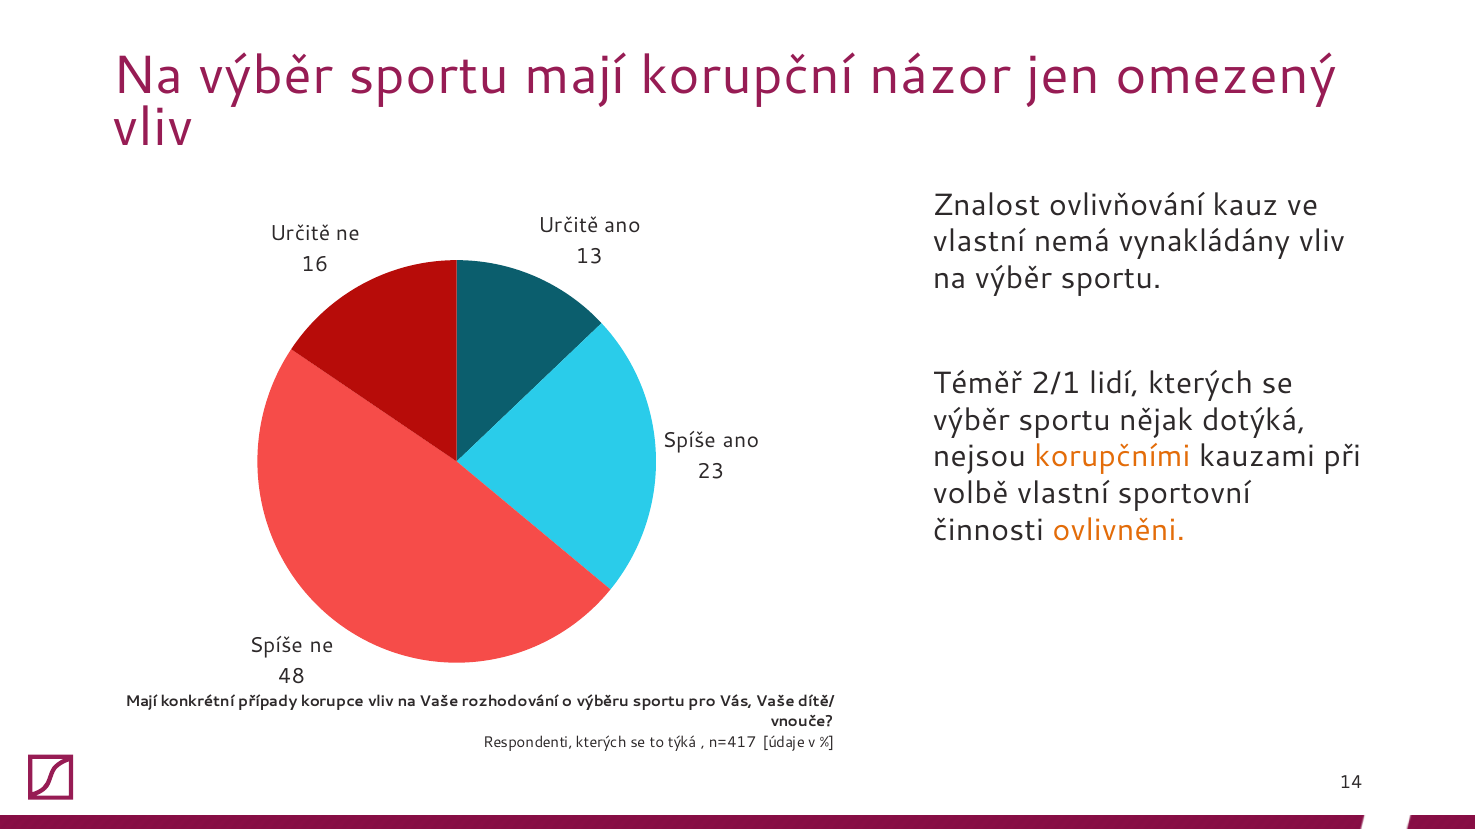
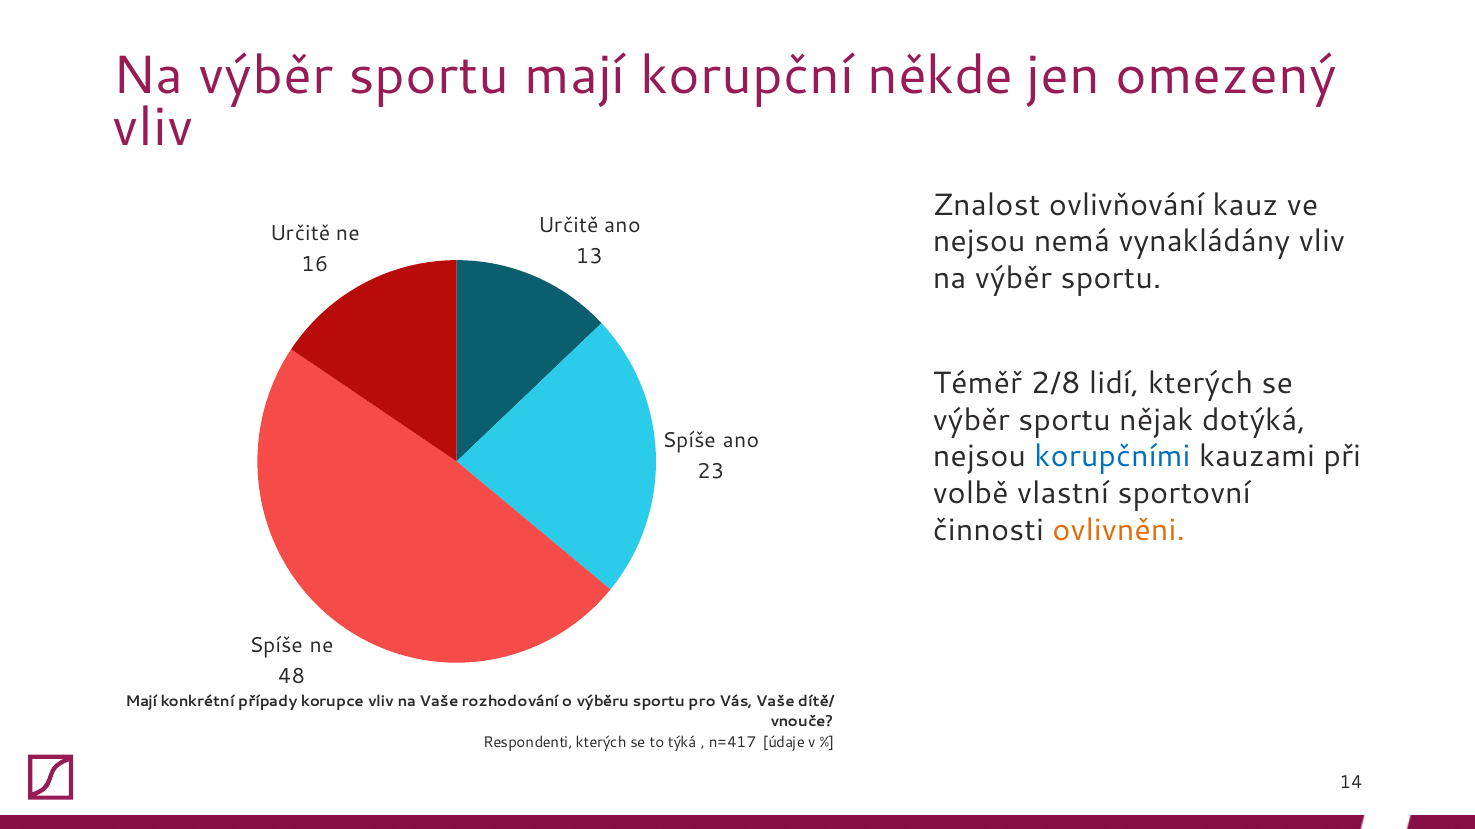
názor: názor -> někde
vlastní at (979, 242): vlastní -> nejsou
2/1: 2/1 -> 2/8
korupčními colour: orange -> blue
